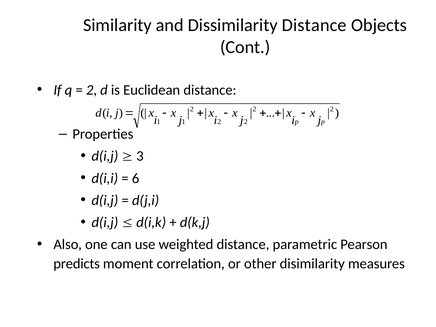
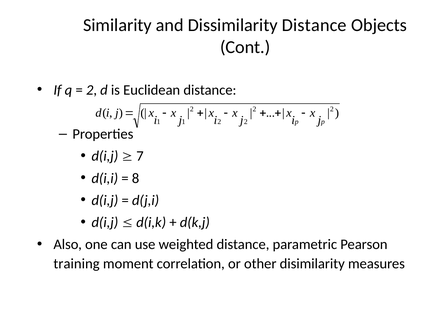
3: 3 -> 7
6: 6 -> 8
predicts: predicts -> training
